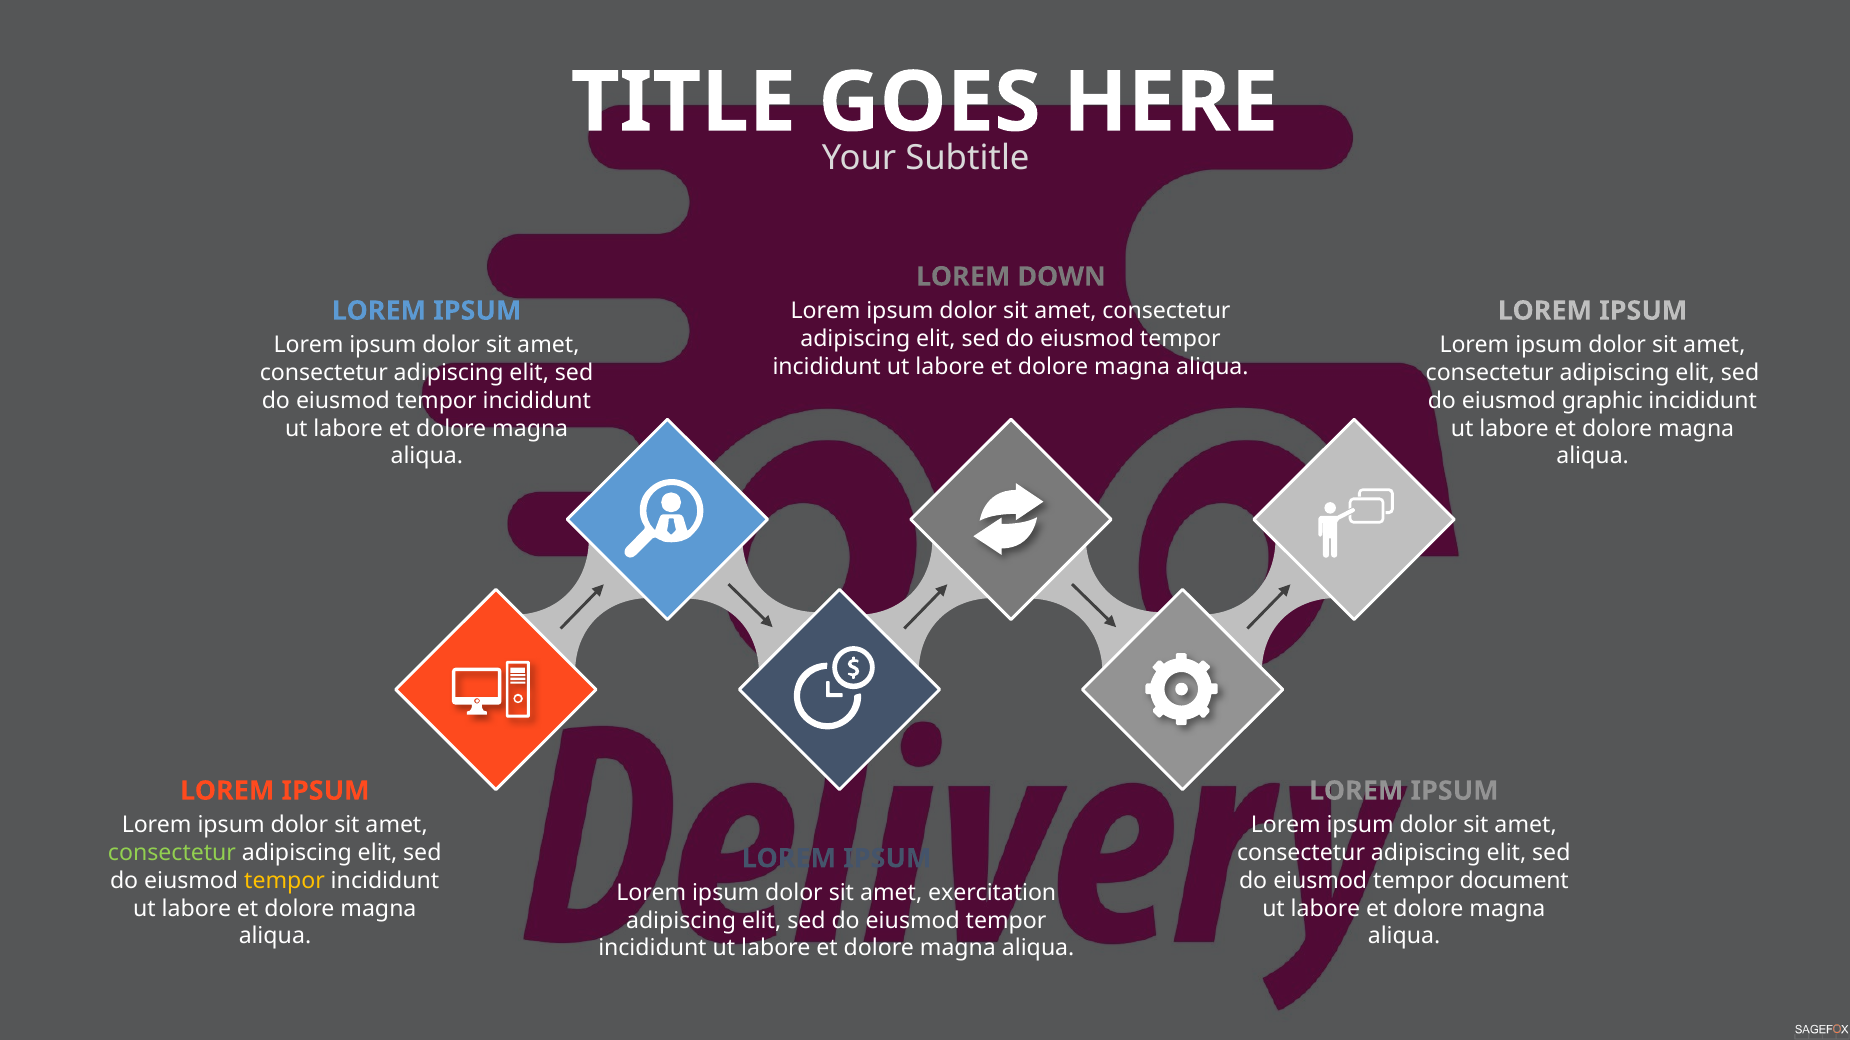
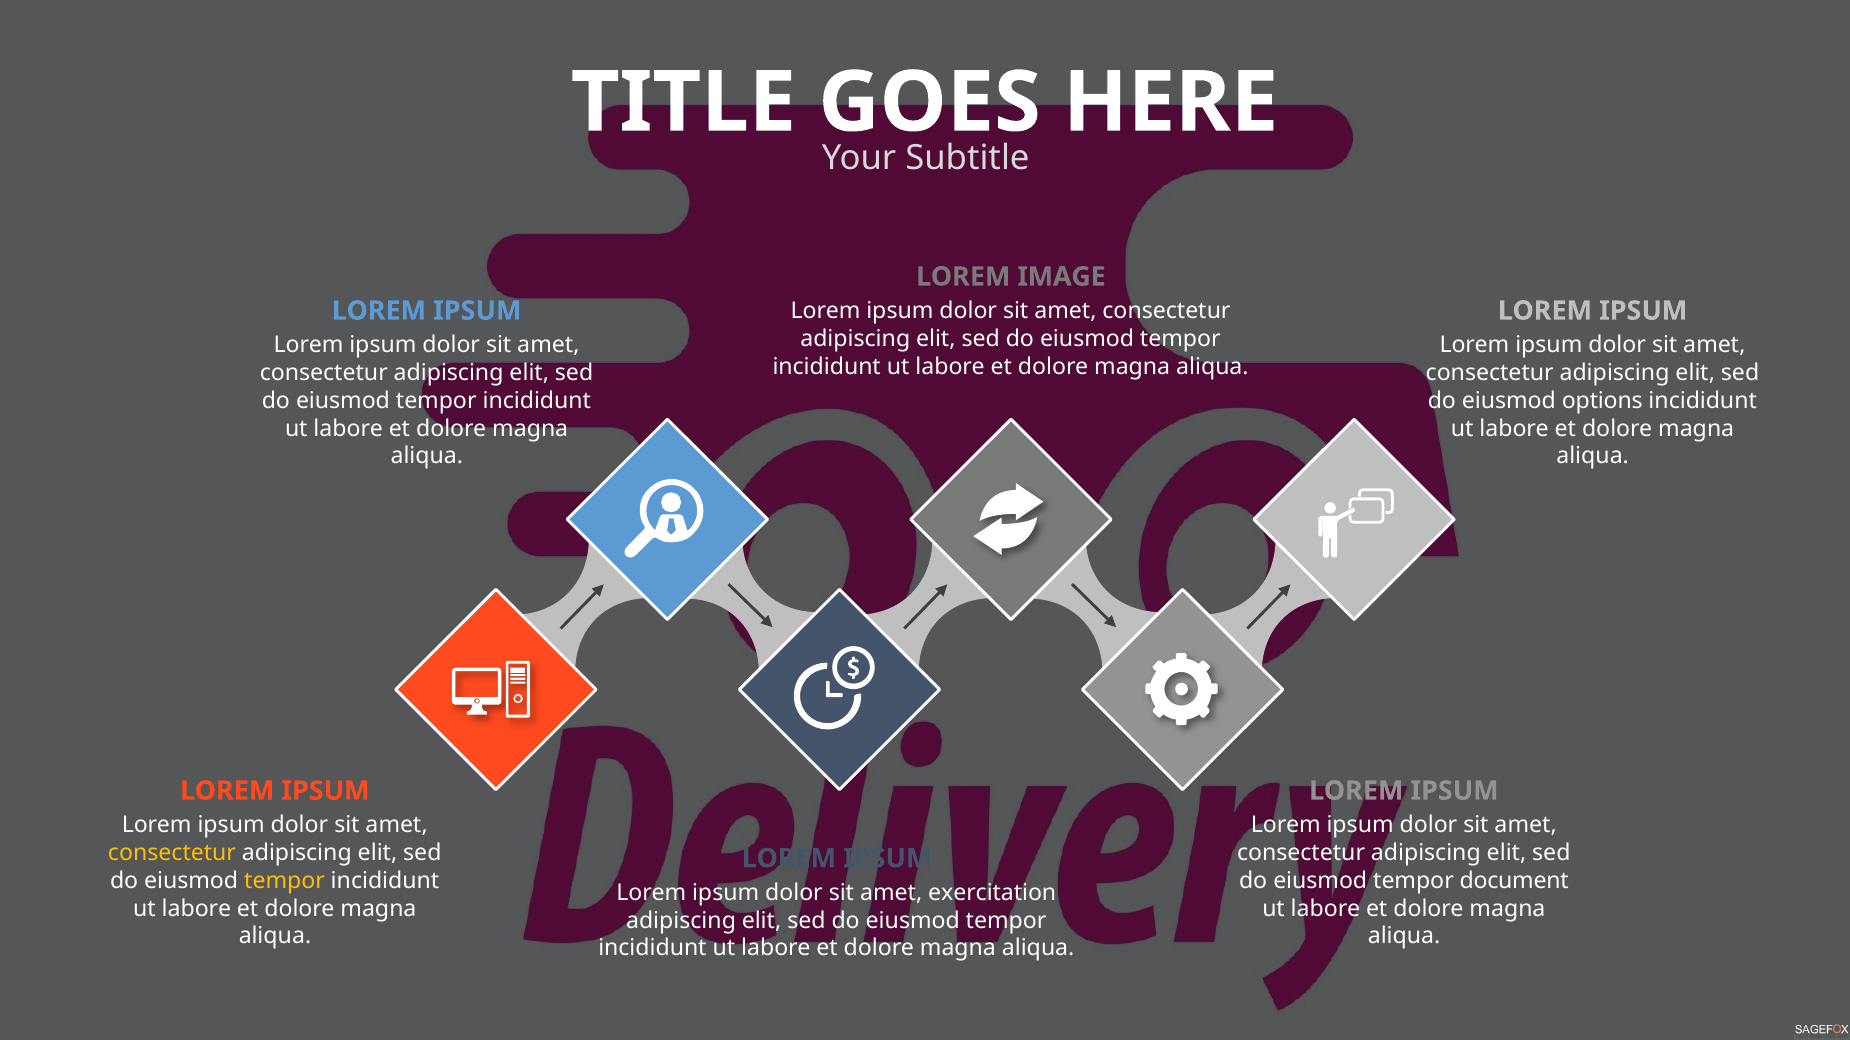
DOWN: DOWN -> IMAGE
graphic: graphic -> options
consectetur at (172, 853) colour: light green -> yellow
